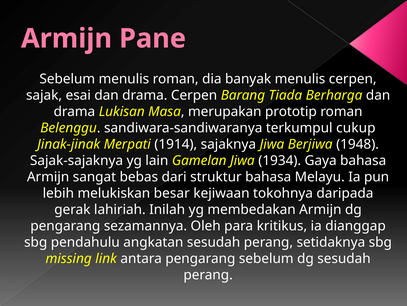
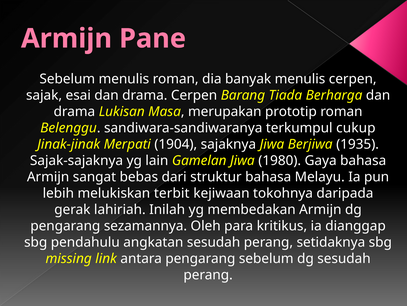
1914: 1914 -> 1904
1948: 1948 -> 1935
1934: 1934 -> 1980
besar: besar -> terbit
